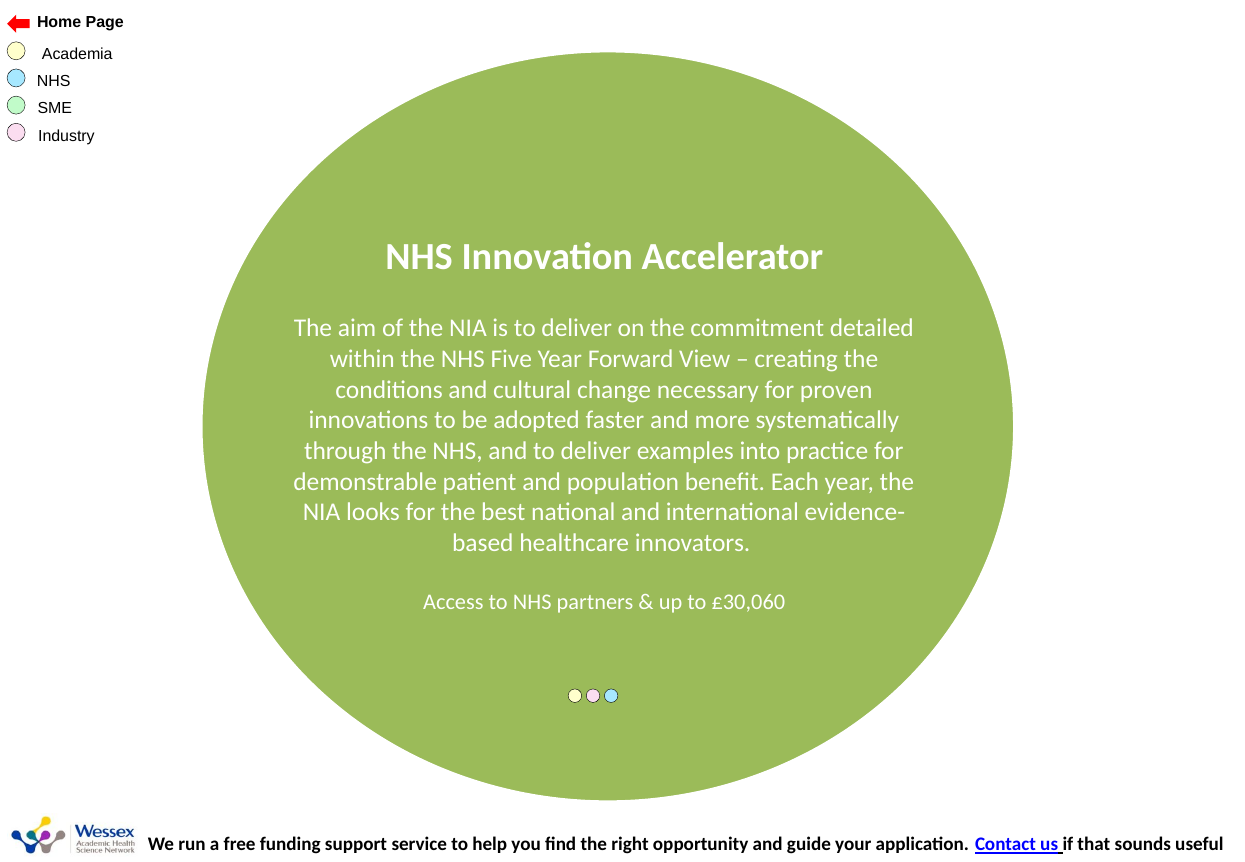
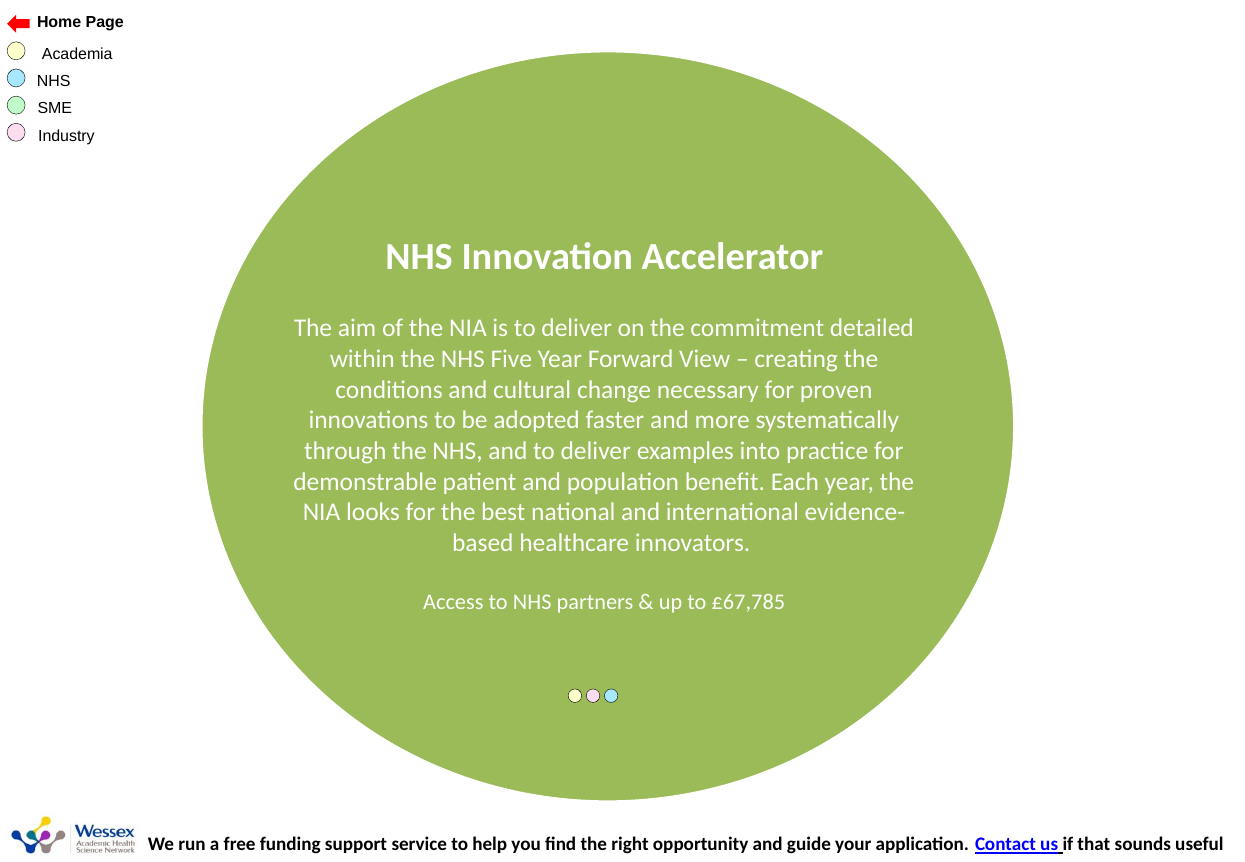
£30,060: £30,060 -> £67,785
